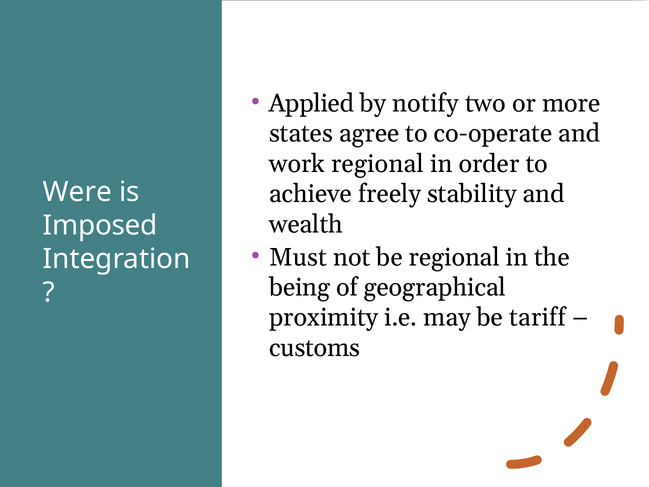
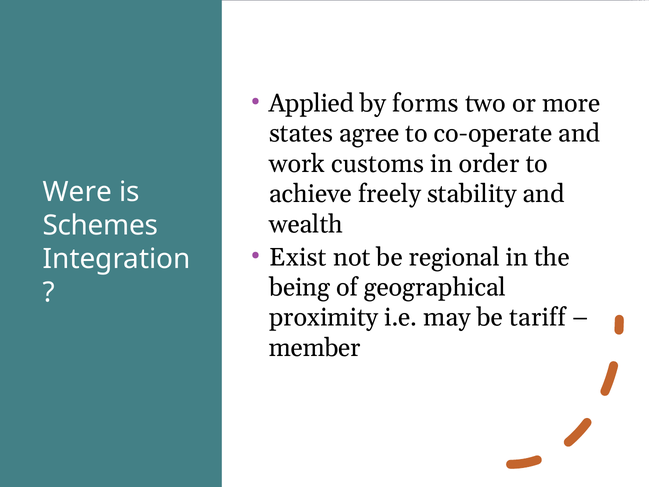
notify: notify -> forms
work regional: regional -> customs
Imposed: Imposed -> Schemes
Must: Must -> Exist
customs: customs -> member
